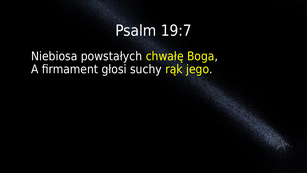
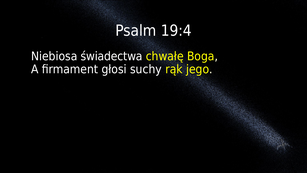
19:7: 19:7 -> 19:4
powstałych: powstałych -> świadectwa
